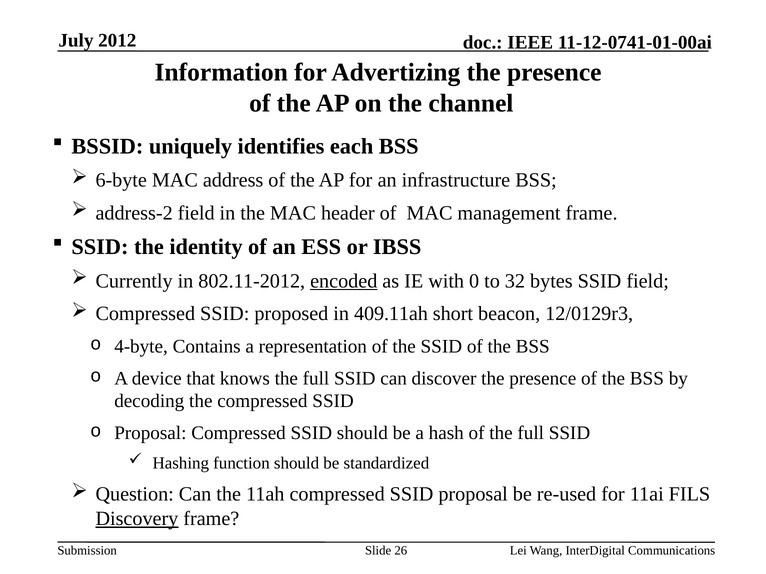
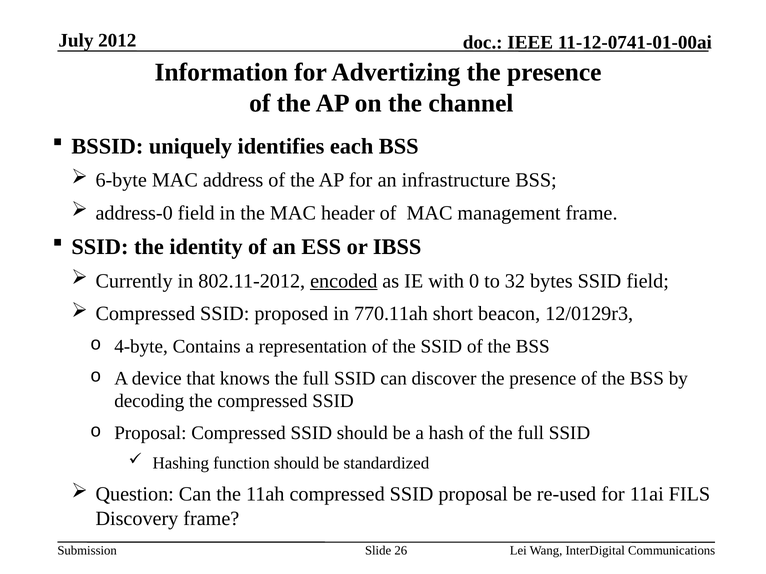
address-2: address-2 -> address-0
409.11ah: 409.11ah -> 770.11ah
Discovery underline: present -> none
